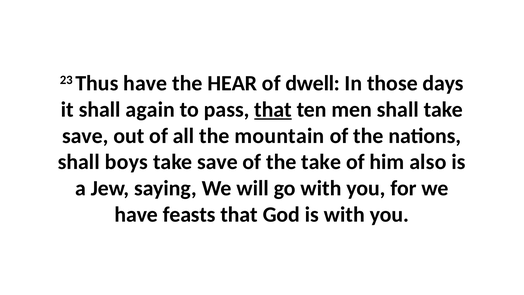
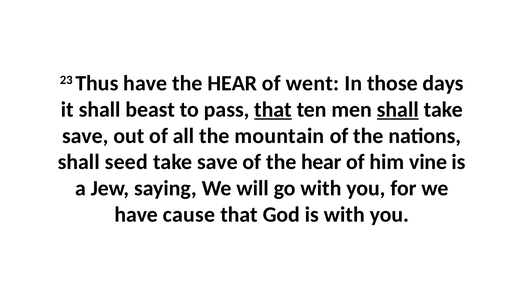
dwell: dwell -> went
again: again -> beast
shall at (398, 110) underline: none -> present
boys: boys -> seed
of the take: take -> hear
also: also -> vine
feasts: feasts -> cause
